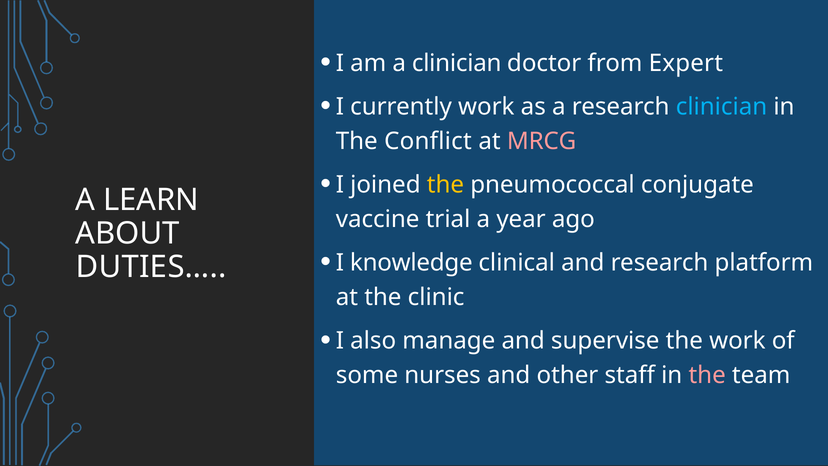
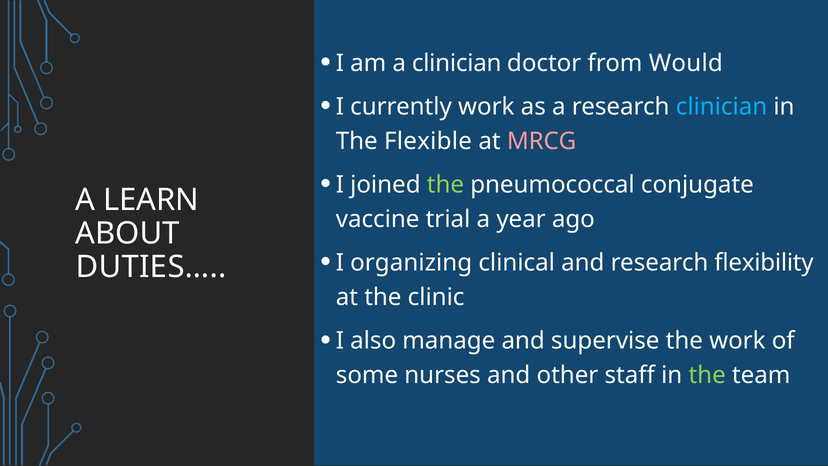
Expert: Expert -> Would
Conflict: Conflict -> Flexible
the at (445, 185) colour: yellow -> light green
knowledge: knowledge -> organizing
platform: platform -> flexibility
the at (707, 375) colour: pink -> light green
